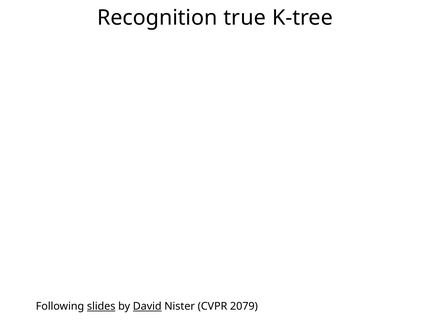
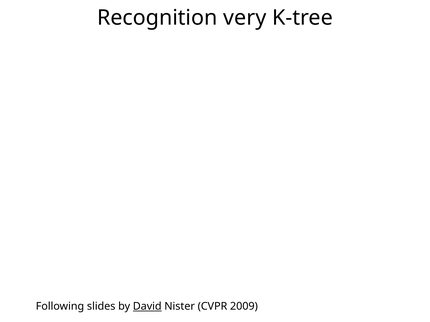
true: true -> very
slides underline: present -> none
2079: 2079 -> 2009
